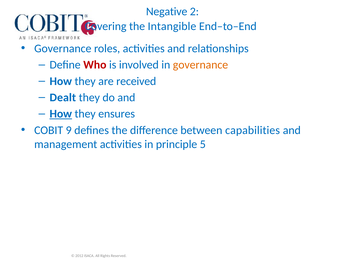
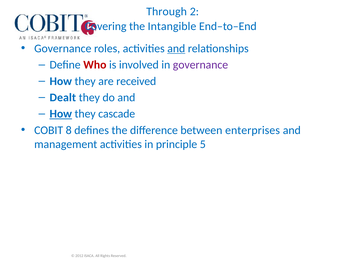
Negative: Negative -> Through
and at (176, 48) underline: none -> present
governance at (200, 65) colour: orange -> purple
ensures: ensures -> cascade
9: 9 -> 8
capabilities: capabilities -> enterprises
